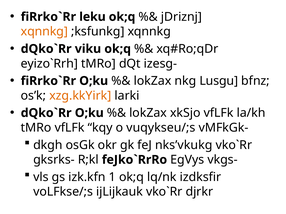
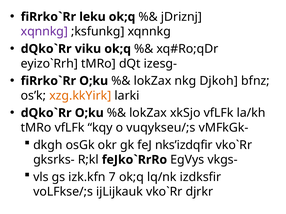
xqnnkg at (44, 32) colour: orange -> purple
Lusgu: Lusgu -> Djkoh
nks’vkukg: nks’vkukg -> nks’izdqfir
1: 1 -> 7
